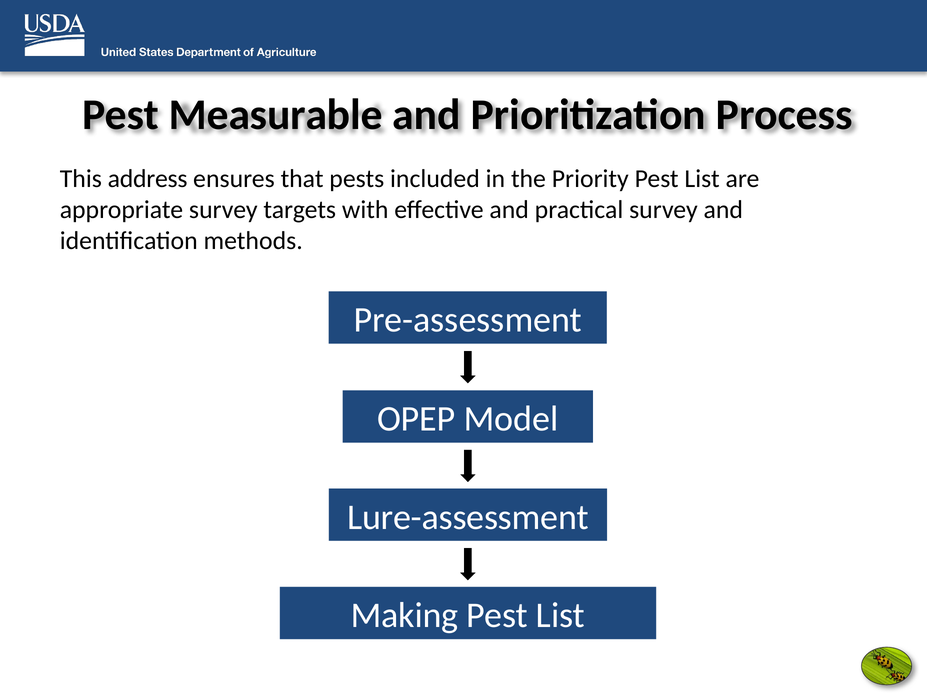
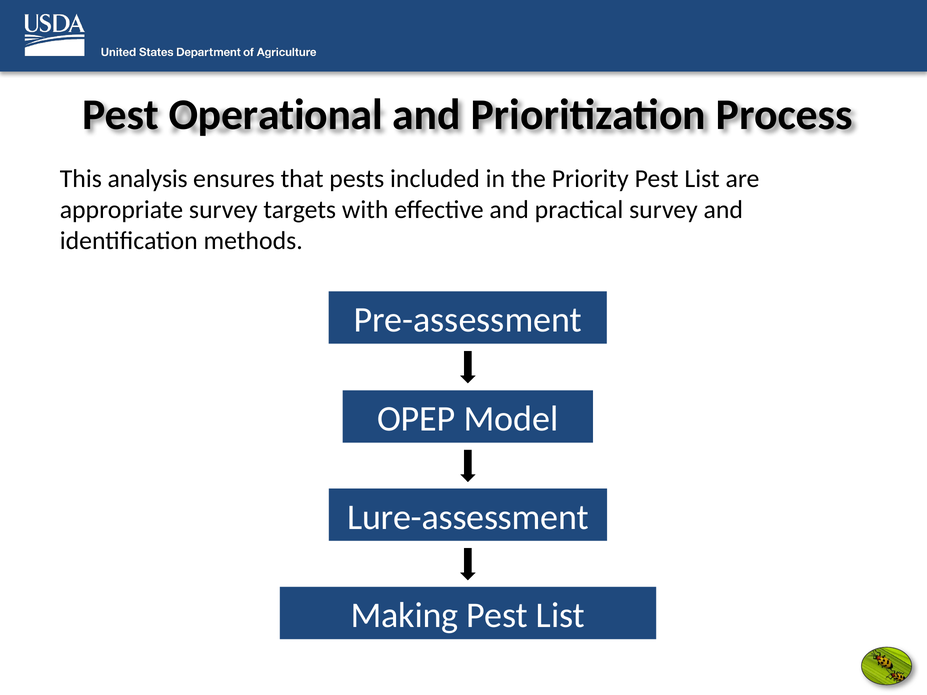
Measurable: Measurable -> Operational
address: address -> analysis
